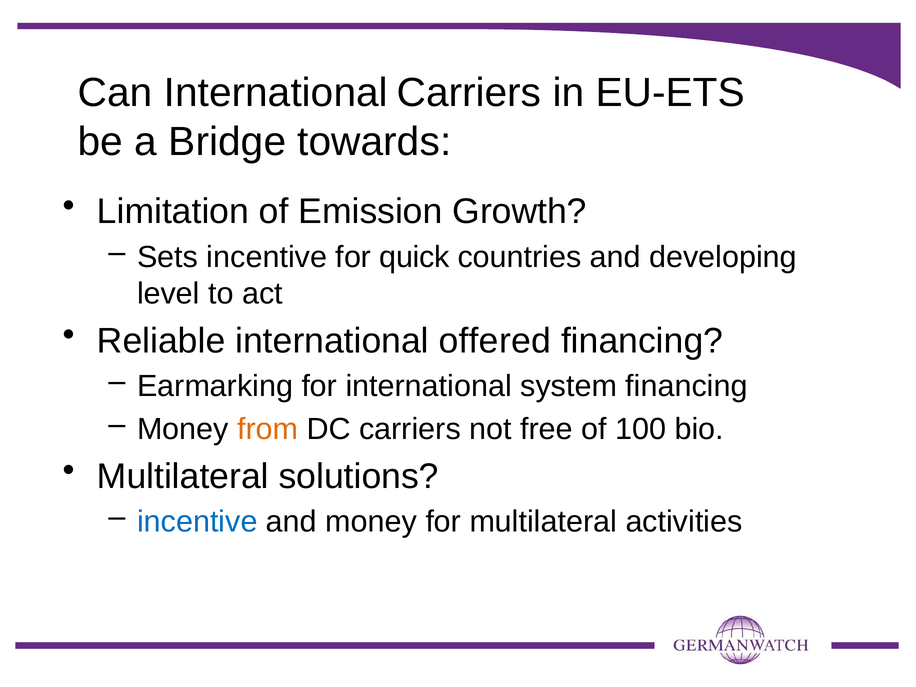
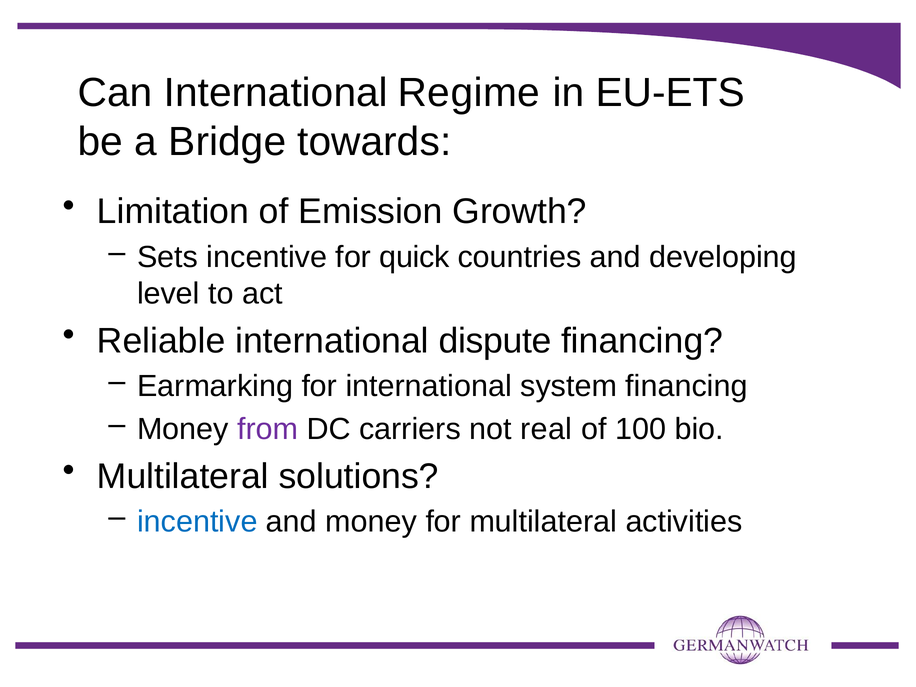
International Carriers: Carriers -> Regime
offered: offered -> dispute
from colour: orange -> purple
free: free -> real
